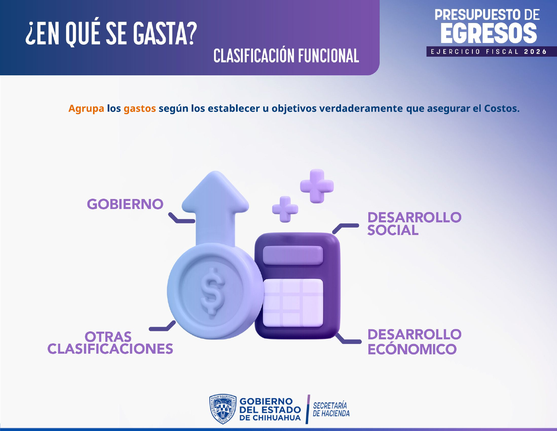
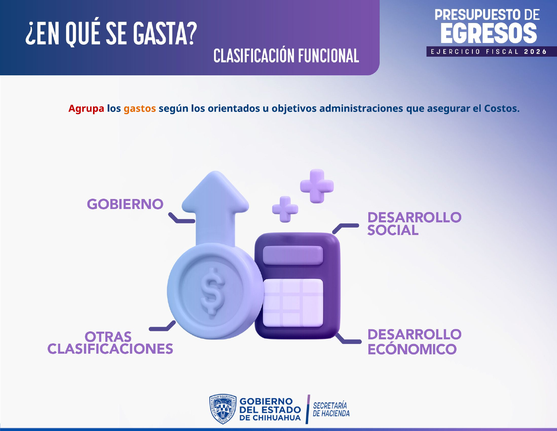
Agrupa colour: orange -> red
establecer: establecer -> orientados
verdaderamente: verdaderamente -> administraciones
